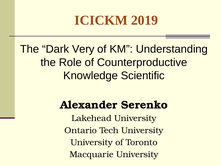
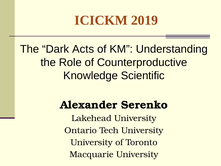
Very: Very -> Acts
